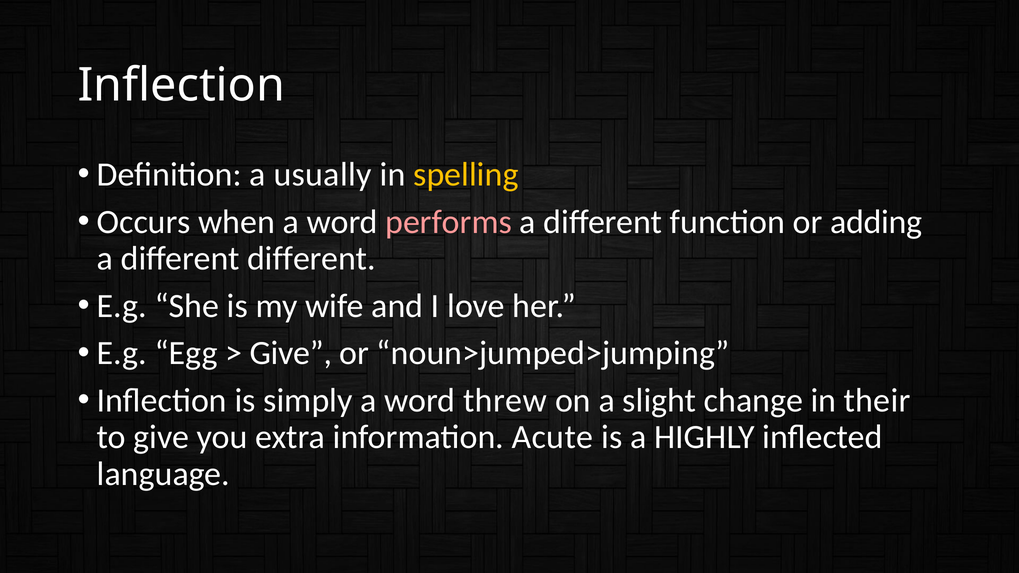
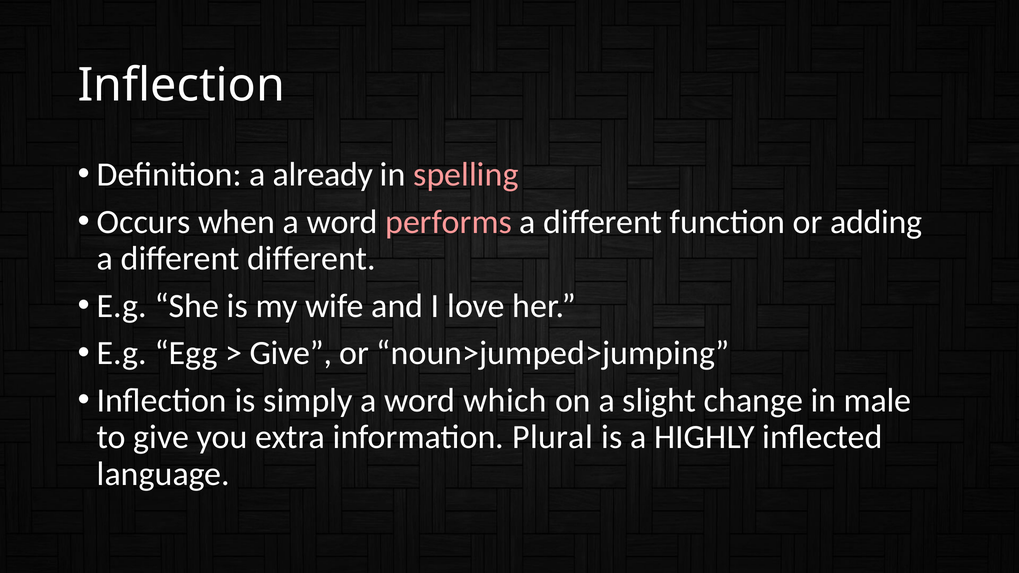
usually: usually -> already
spelling colour: yellow -> pink
threw: threw -> which
their: their -> male
Acute: Acute -> Plural
